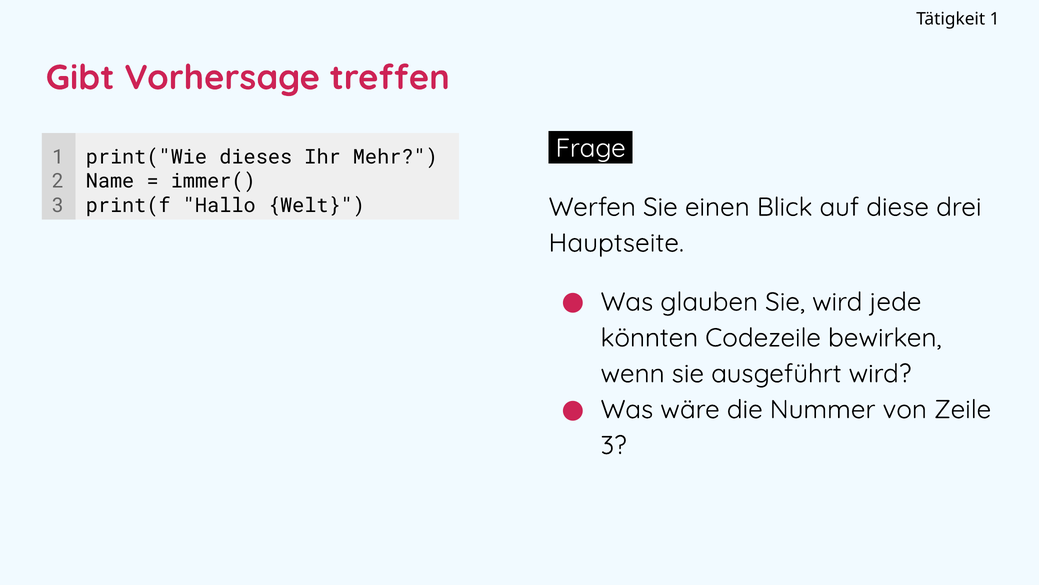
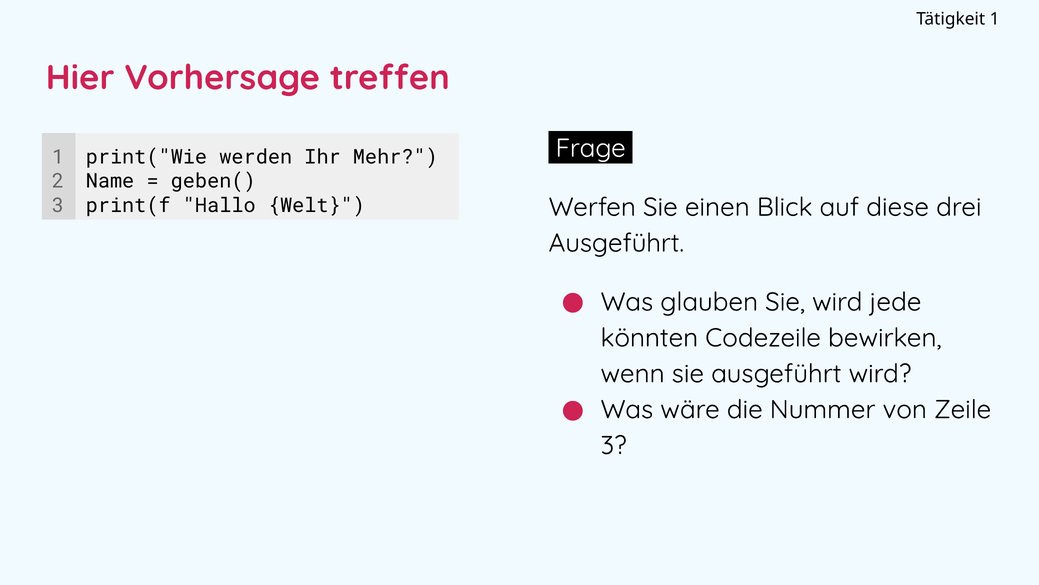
Gibt: Gibt -> Hier
dieses: dieses -> werden
immer(: immer( -> geben(
Hauptseite at (616, 243): Hauptseite -> Ausgeführt
